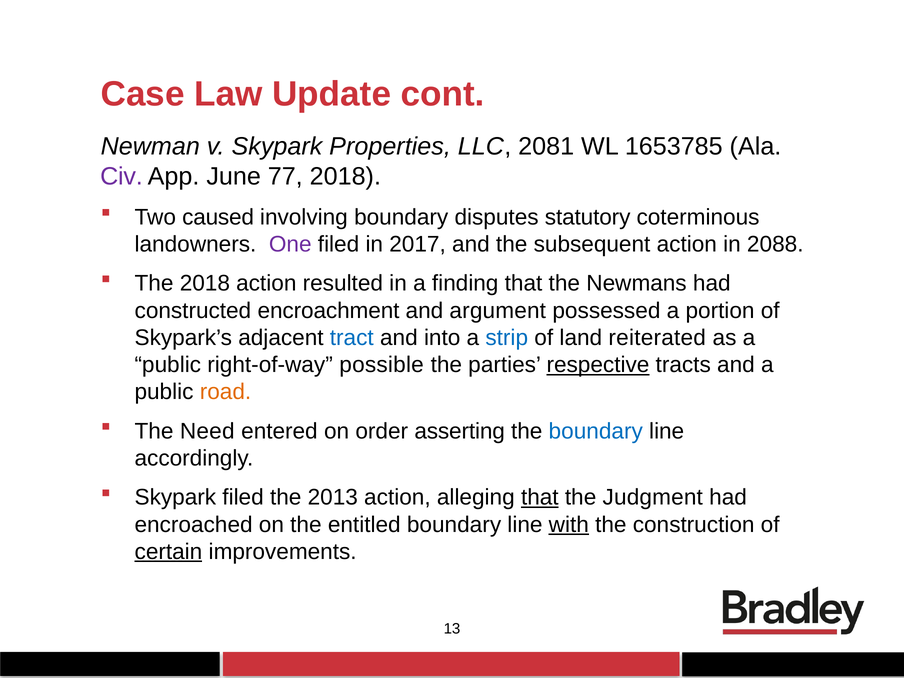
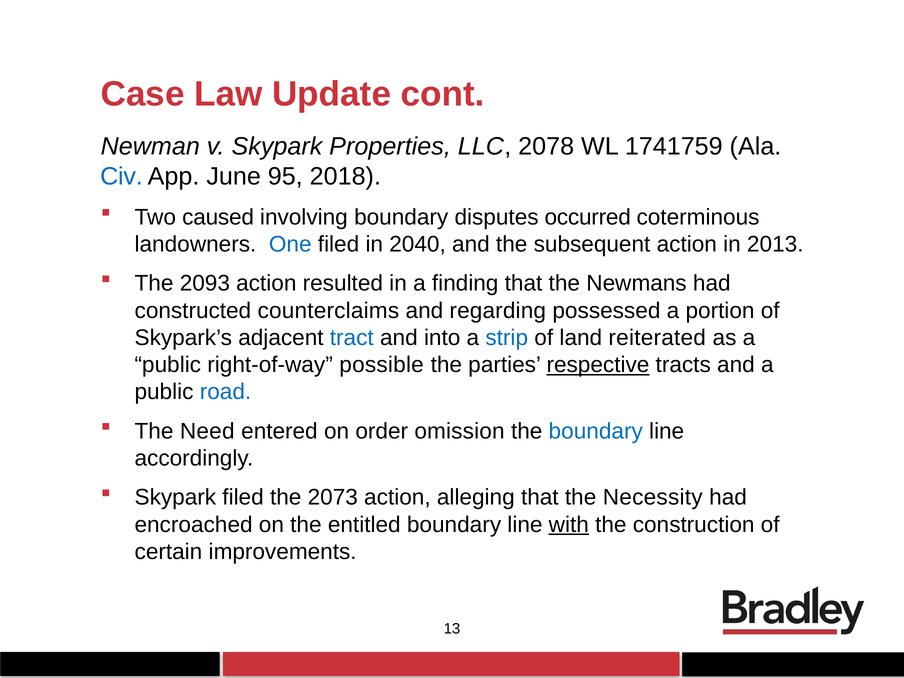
2081: 2081 -> 2078
1653785: 1653785 -> 1741759
Civ colour: purple -> blue
77: 77 -> 95
statutory: statutory -> occurred
One colour: purple -> blue
2017: 2017 -> 2040
2088: 2088 -> 2013
The 2018: 2018 -> 2093
encroachment: encroachment -> counterclaims
argument: argument -> regarding
road colour: orange -> blue
asserting: asserting -> omission
2013: 2013 -> 2073
that at (540, 497) underline: present -> none
Judgment: Judgment -> Necessity
certain underline: present -> none
